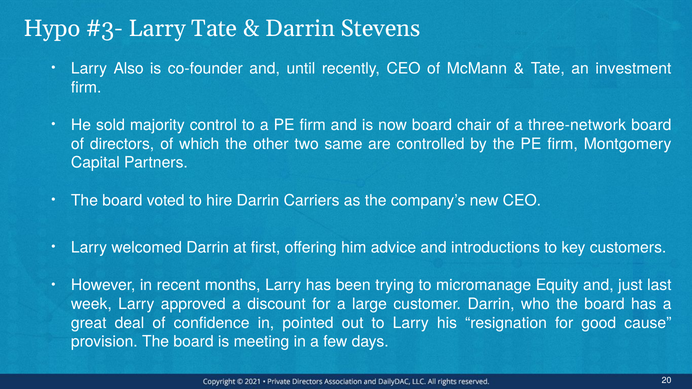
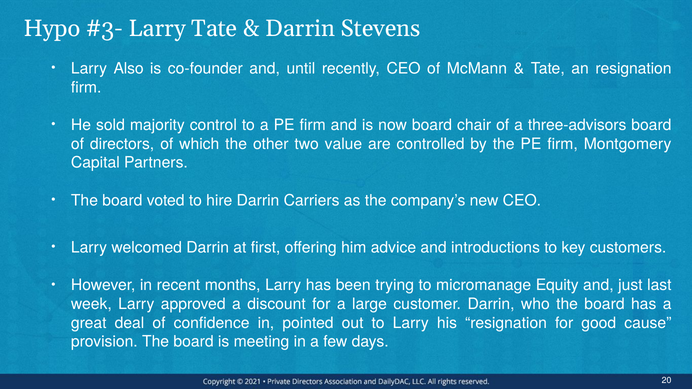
an investment: investment -> resignation
three-network: three-network -> three-advisors
same: same -> value
